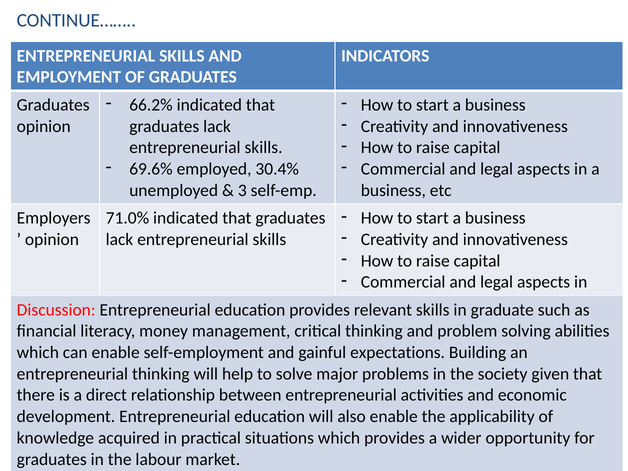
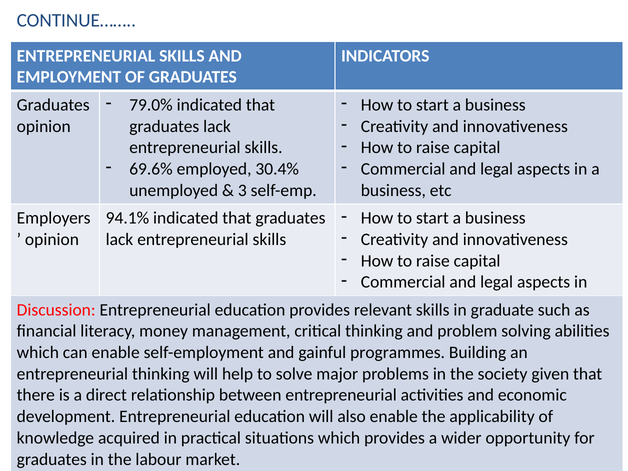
66.2%: 66.2% -> 79.0%
71.0%: 71.0% -> 94.1%
expectations: expectations -> programmes
